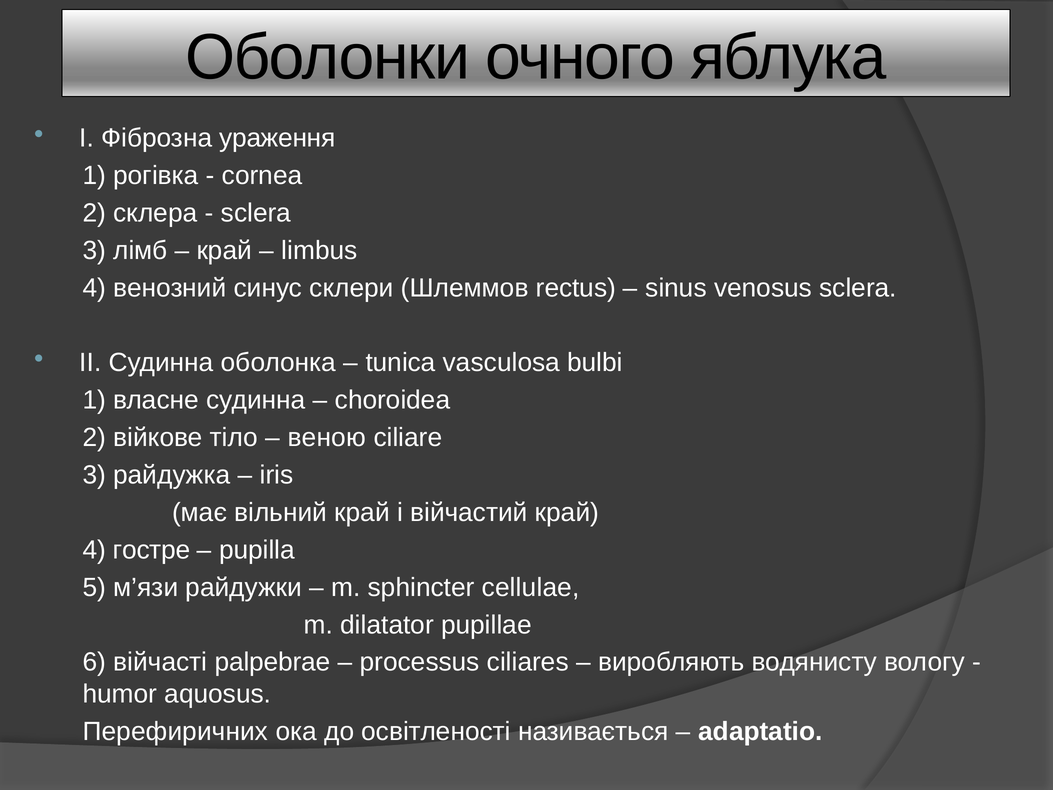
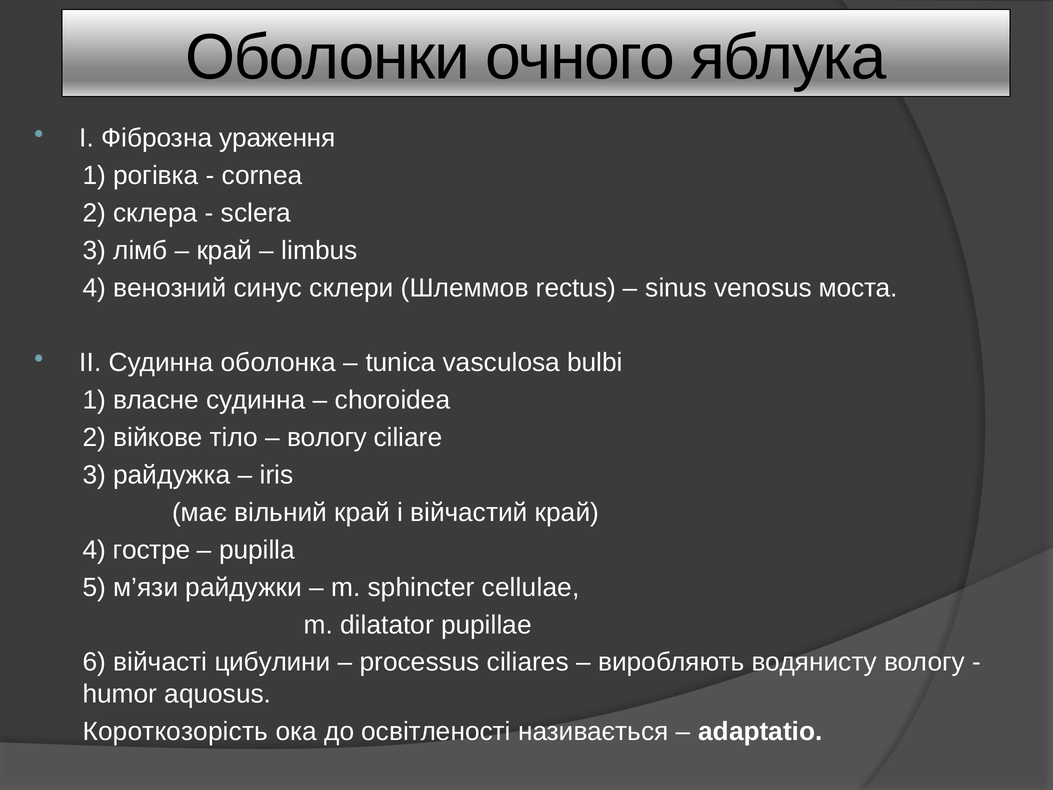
venosus sclera: sclera -> моста
веною at (327, 437): веною -> вологу
palpebrae: palpebrae -> цибулини
Перефиричних: Перефиричних -> Короткозорість
